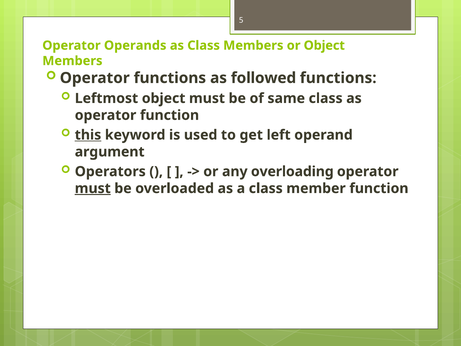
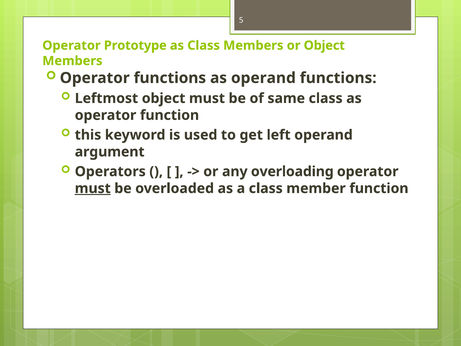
Operands: Operands -> Prototype
as followed: followed -> operand
this underline: present -> none
